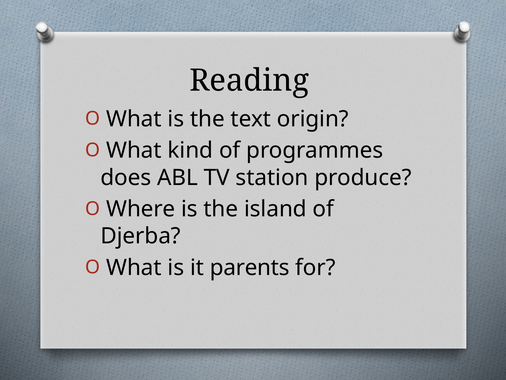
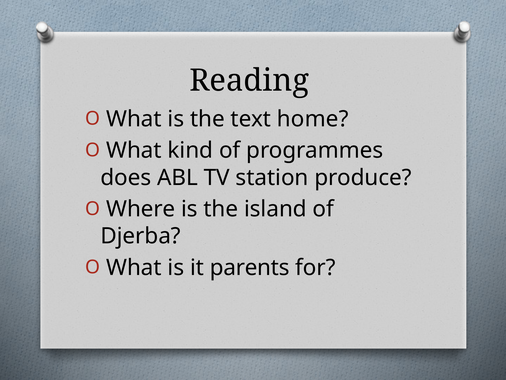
origin: origin -> home
